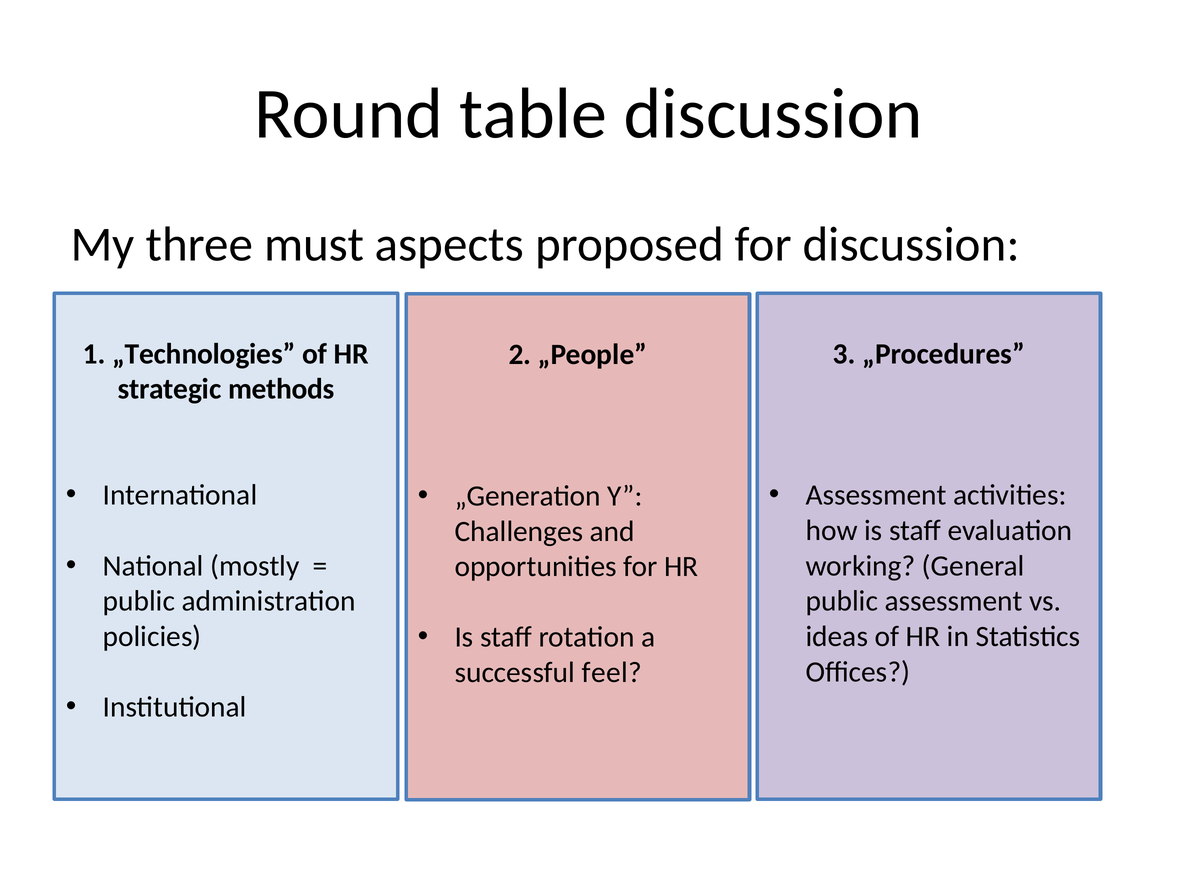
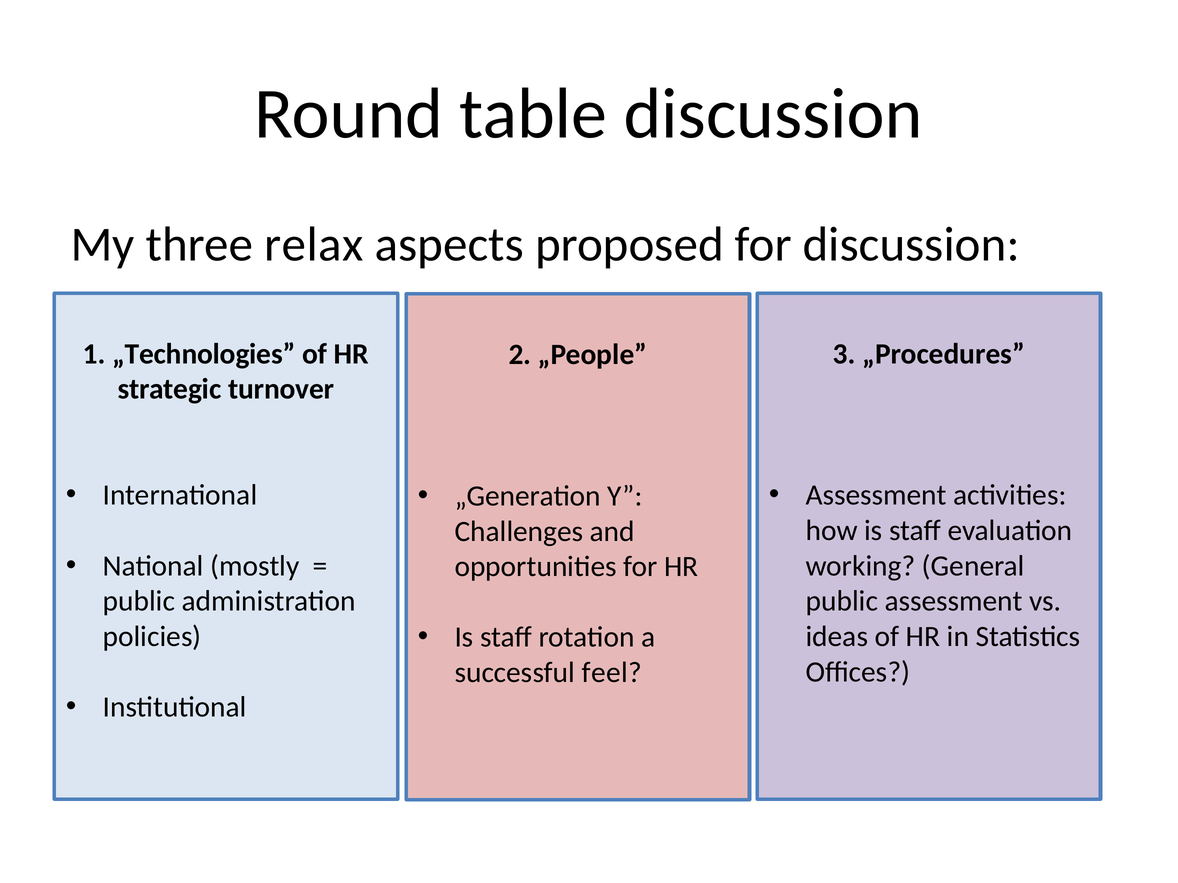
must: must -> relax
methods: methods -> turnover
